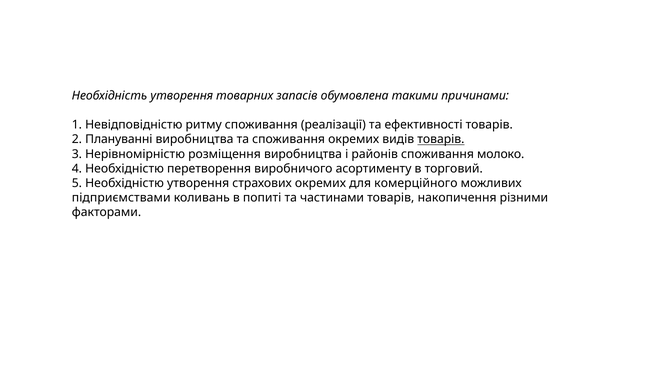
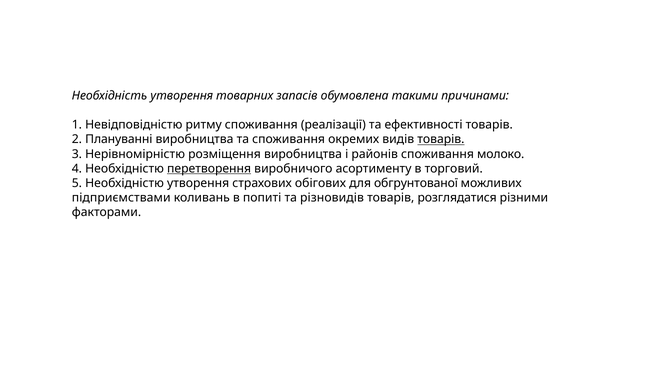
перетворення underline: none -> present
страхових окремих: окремих -> обігових
комерційного: комерційного -> обгрунтованої
частинами: частинами -> різновидів
накопичення: накопичення -> розглядатися
